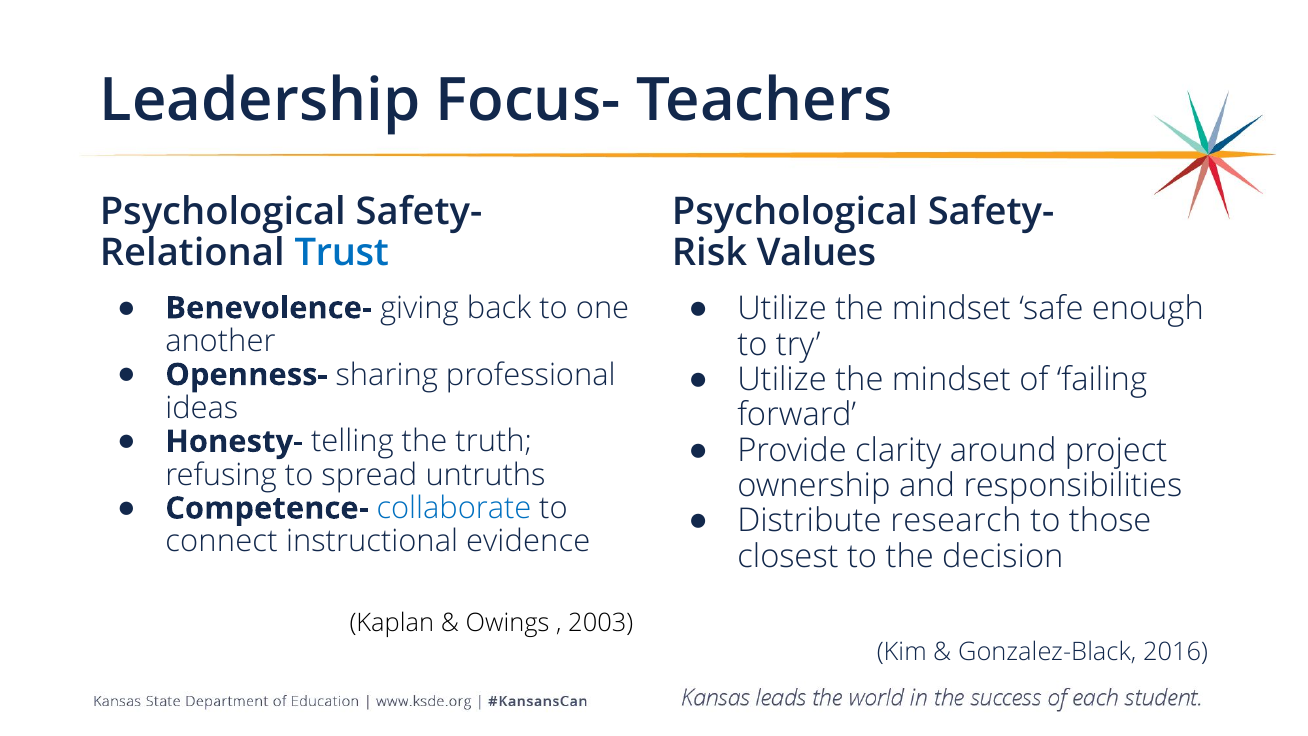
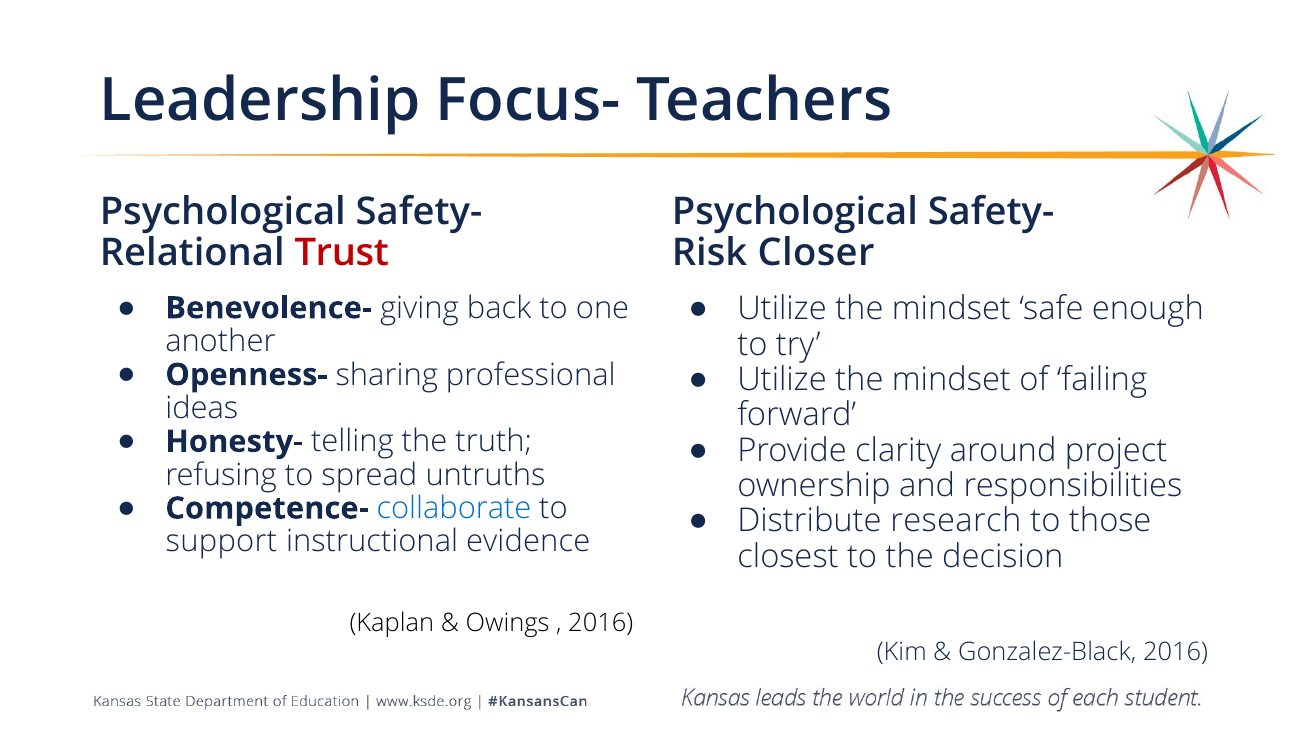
Trust colour: blue -> red
Values: Values -> Closer
connect: connect -> support
2003 at (601, 623): 2003 -> 2016
